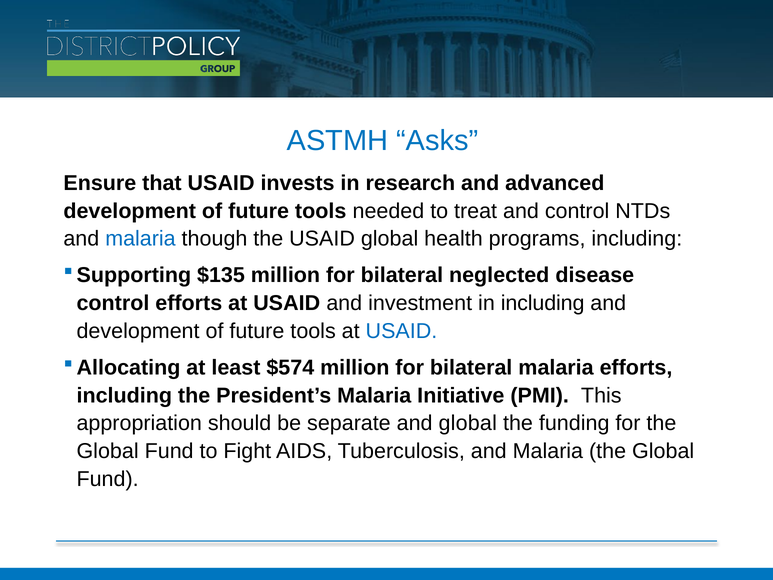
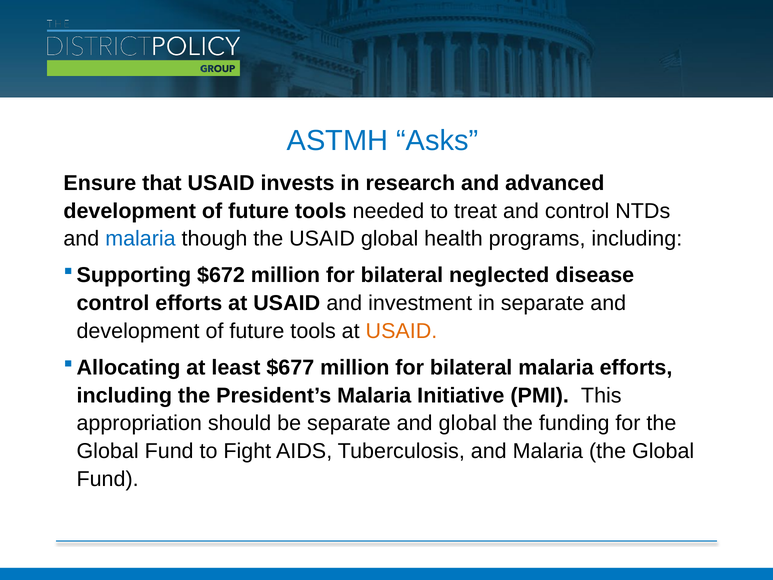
$135: $135 -> $672
in including: including -> separate
USAID at (401, 331) colour: blue -> orange
$574: $574 -> $677
